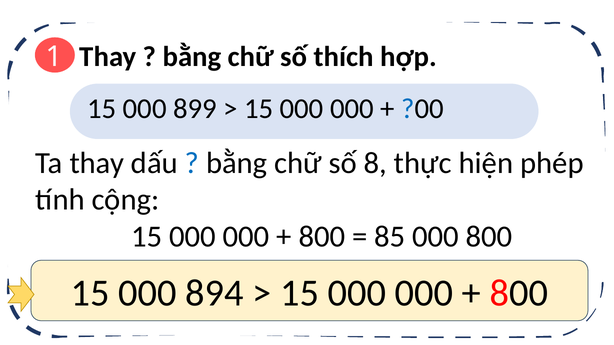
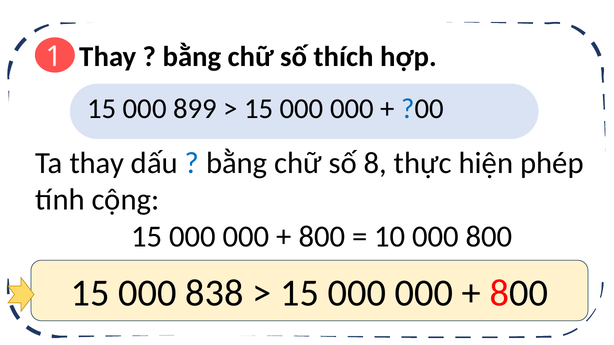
85: 85 -> 10
894: 894 -> 838
